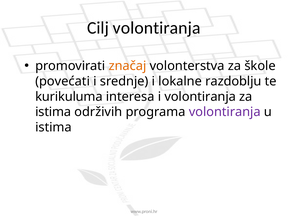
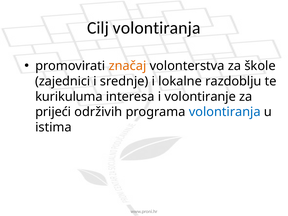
povećati: povećati -> zajednici
i volontiranja: volontiranja -> volontiranje
istima at (53, 112): istima -> prijeći
volontiranja at (225, 112) colour: purple -> blue
